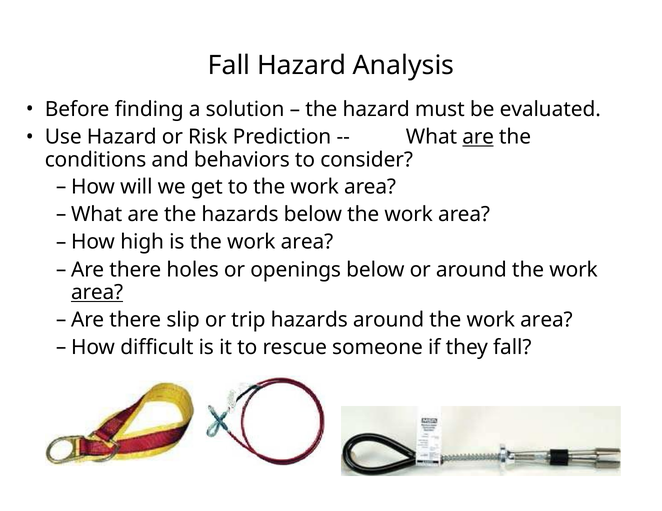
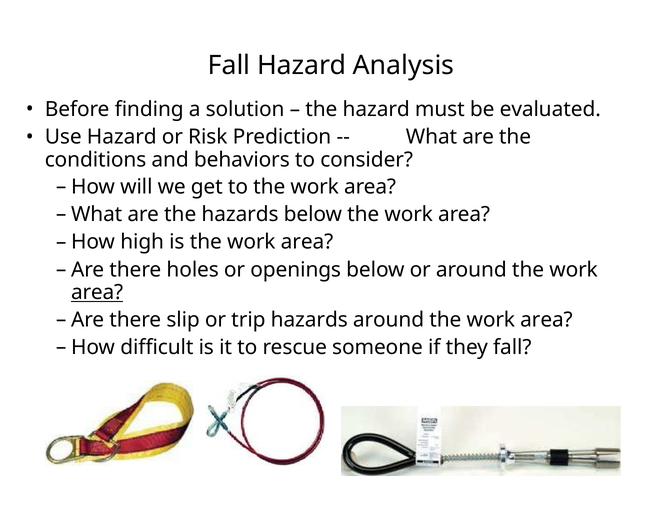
are at (478, 137) underline: present -> none
